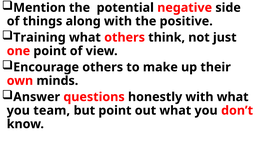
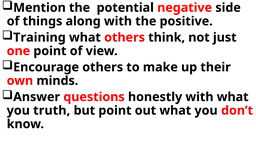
team: team -> truth
